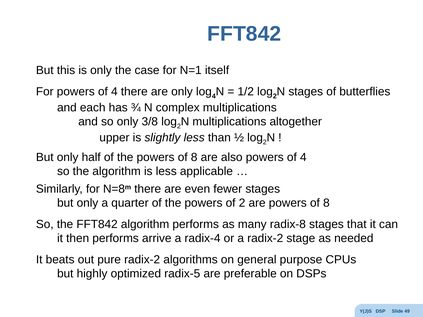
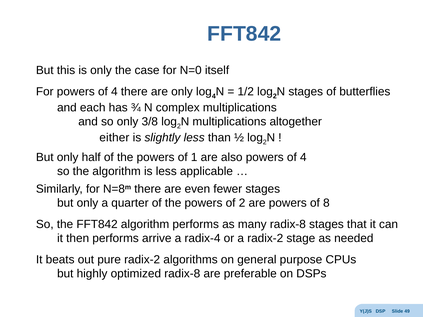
N=1: N=1 -> N=0
upper: upper -> either
the powers of 8: 8 -> 1
optimized radix-5: radix-5 -> radix-8
